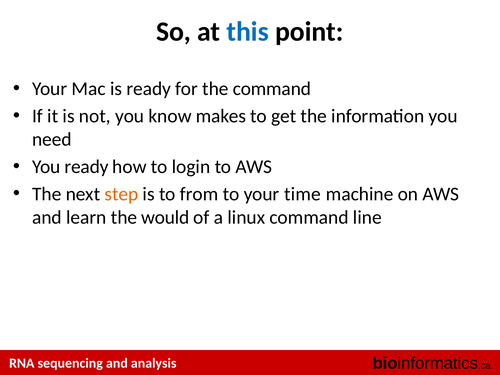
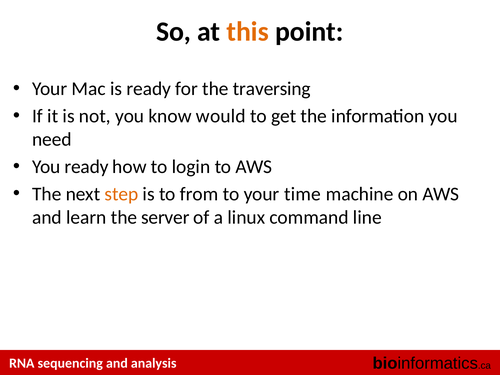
this colour: blue -> orange
the command: command -> traversing
makes: makes -> would
would: would -> server
